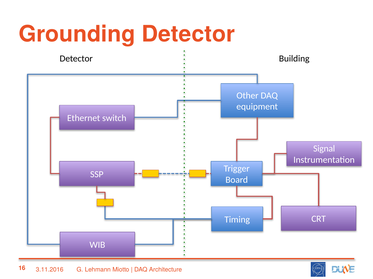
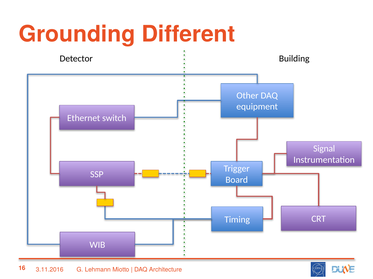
Grounding Detector: Detector -> Different
